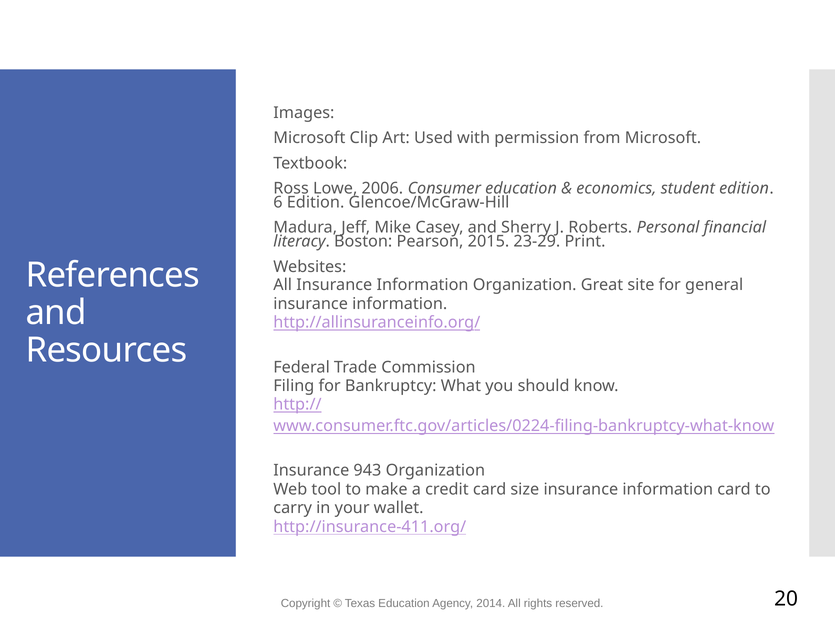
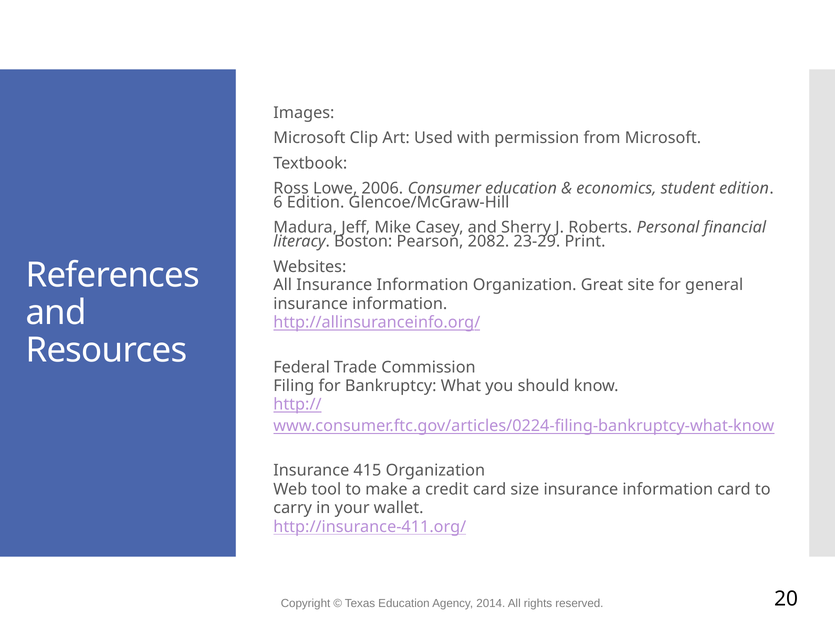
2015: 2015 -> 2082
943: 943 -> 415
